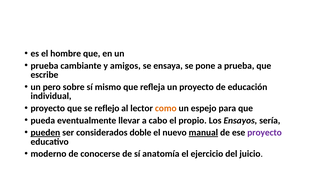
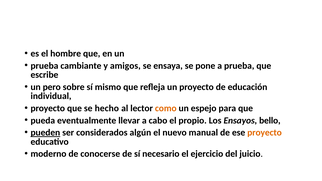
reflejo: reflejo -> hecho
sería: sería -> bello
doble: doble -> algún
manual underline: present -> none
proyecto at (265, 133) colour: purple -> orange
anatomía: anatomía -> necesario
